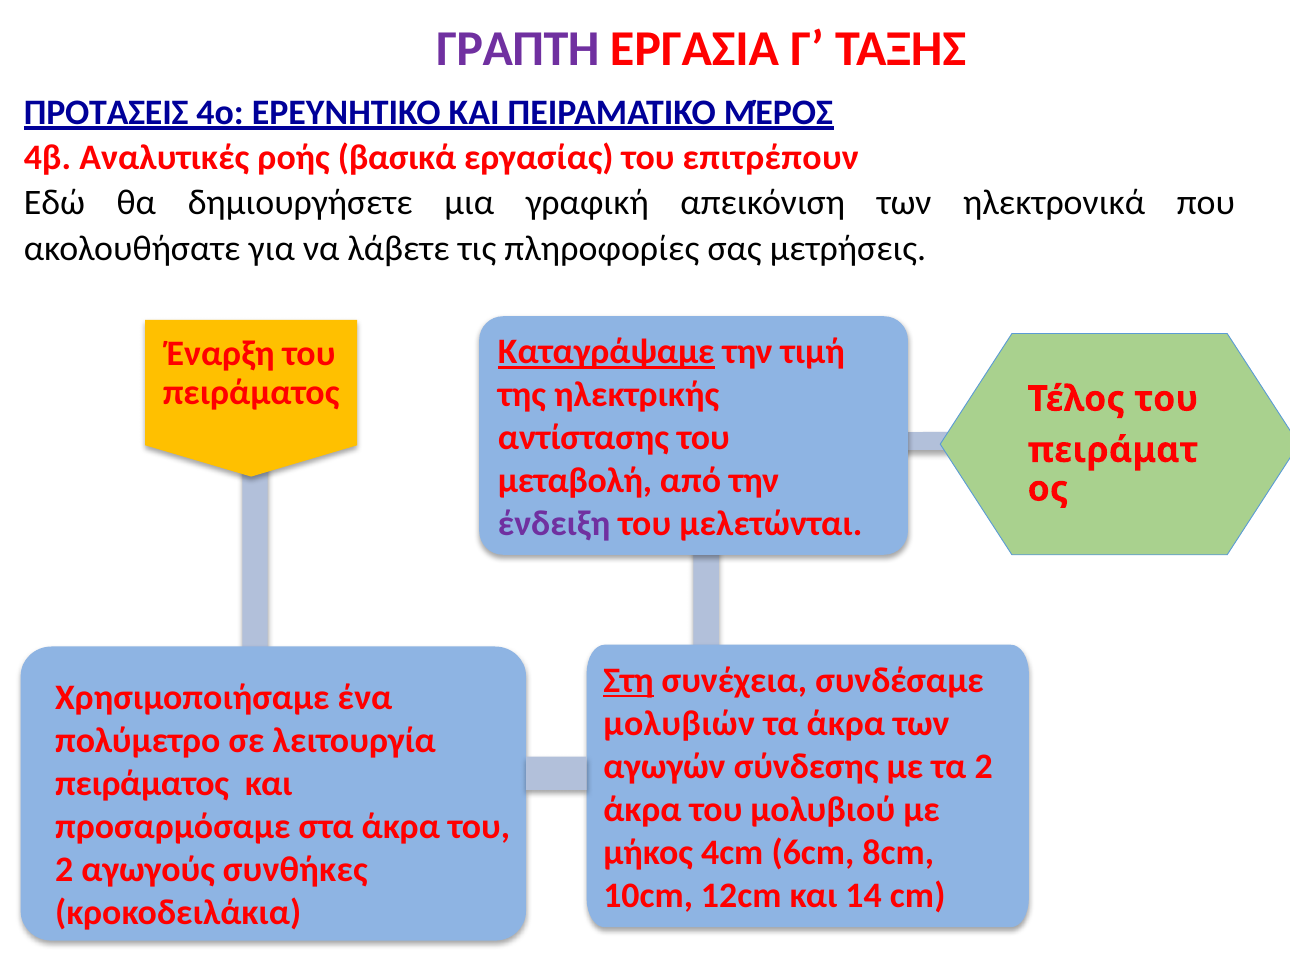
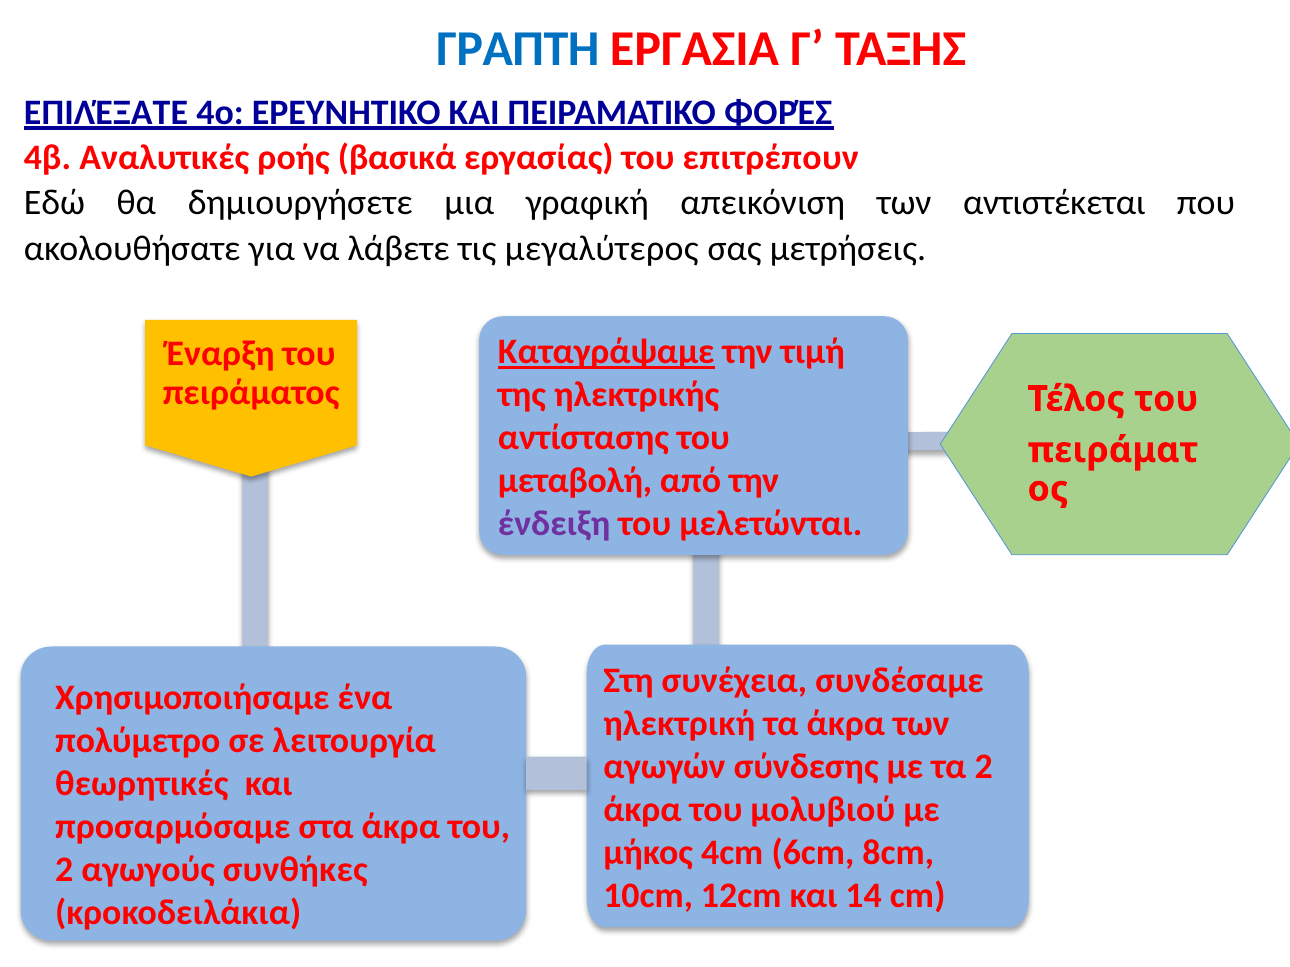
ΓΡΑΠΤΗ colour: purple -> blue
ΠΡΟΤΑΣΕΙΣ: ΠΡΟΤΑΣΕΙΣ -> ΕΠΙΛΈΞΑΤΕ
ΜΈΡΟΣ: ΜΈΡΟΣ -> ΦΟΡΈΣ
ηλεκτρονικά: ηλεκτρονικά -> αντιστέκεται
πληροφορίες: πληροφορίες -> μεγαλύτερος
Στη underline: present -> none
μολυβιών: μολυβιών -> ηλεκτρική
πειράματος at (142, 784): πειράματος -> θεωρητικές
